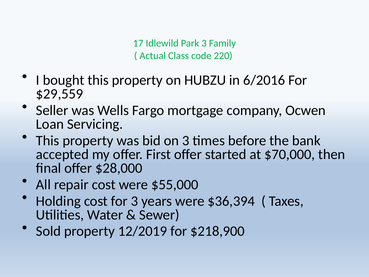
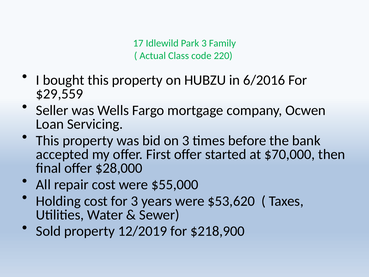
$36,394: $36,394 -> $53,620
